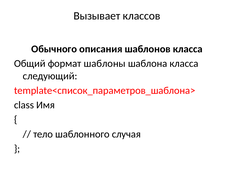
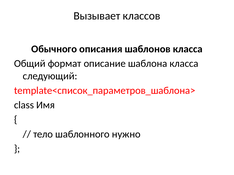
шаблоны: шаблоны -> описание
случая: случая -> нужно
